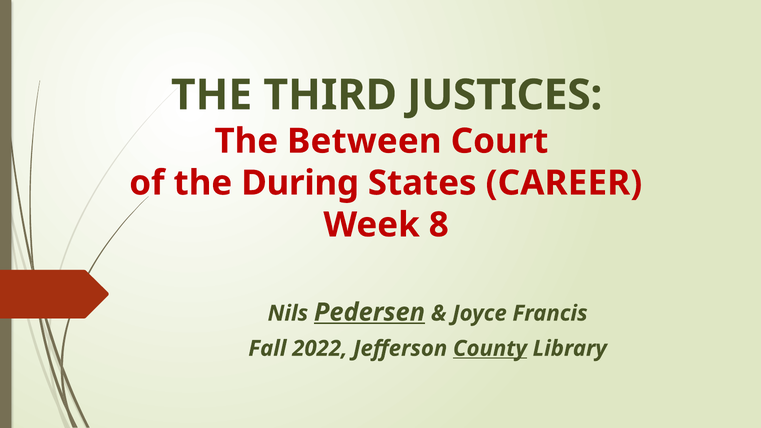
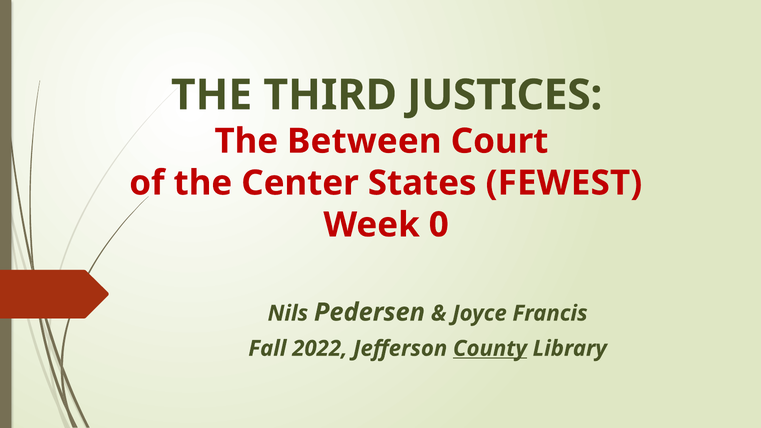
During: During -> Center
CAREER: CAREER -> FEWEST
8: 8 -> 0
Pedersen underline: present -> none
